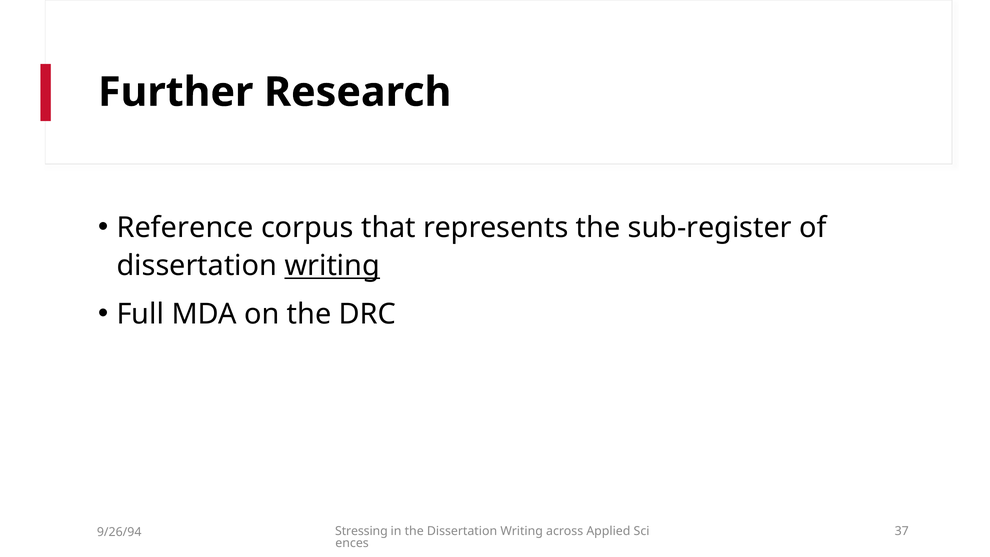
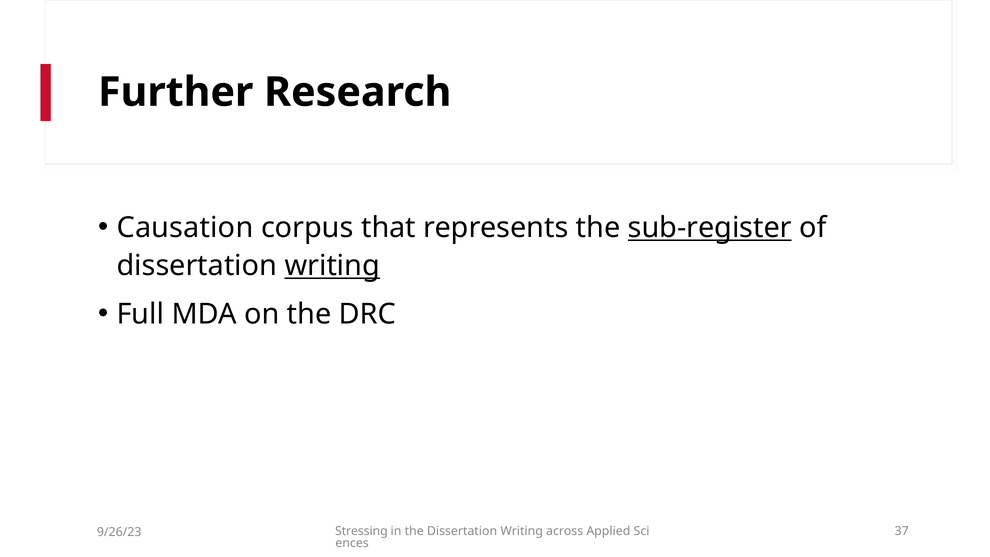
Reference: Reference -> Causation
sub-register underline: none -> present
9/26/94: 9/26/94 -> 9/26/23
